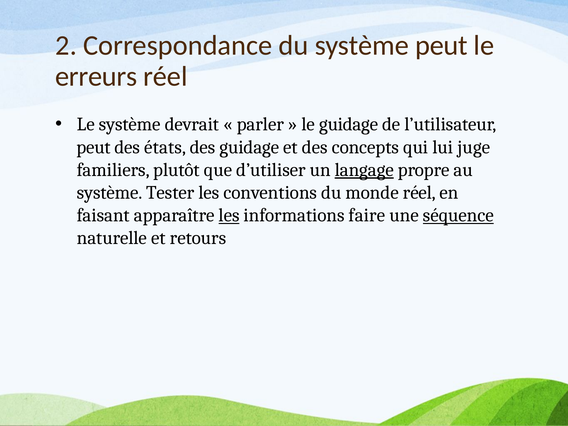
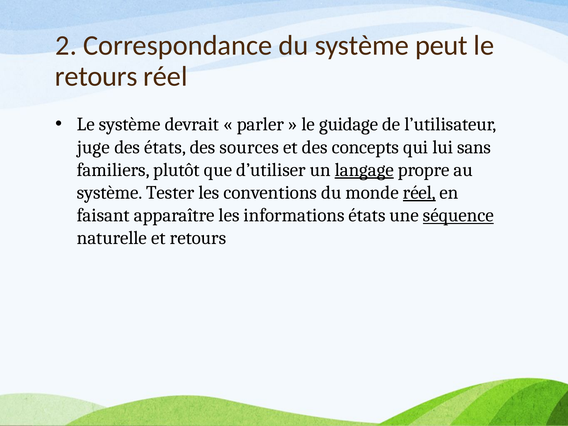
erreurs at (96, 76): erreurs -> retours
peut at (94, 147): peut -> juge
des guidage: guidage -> sources
juge: juge -> sans
réel at (419, 193) underline: none -> present
les at (229, 215) underline: present -> none
informations faire: faire -> états
